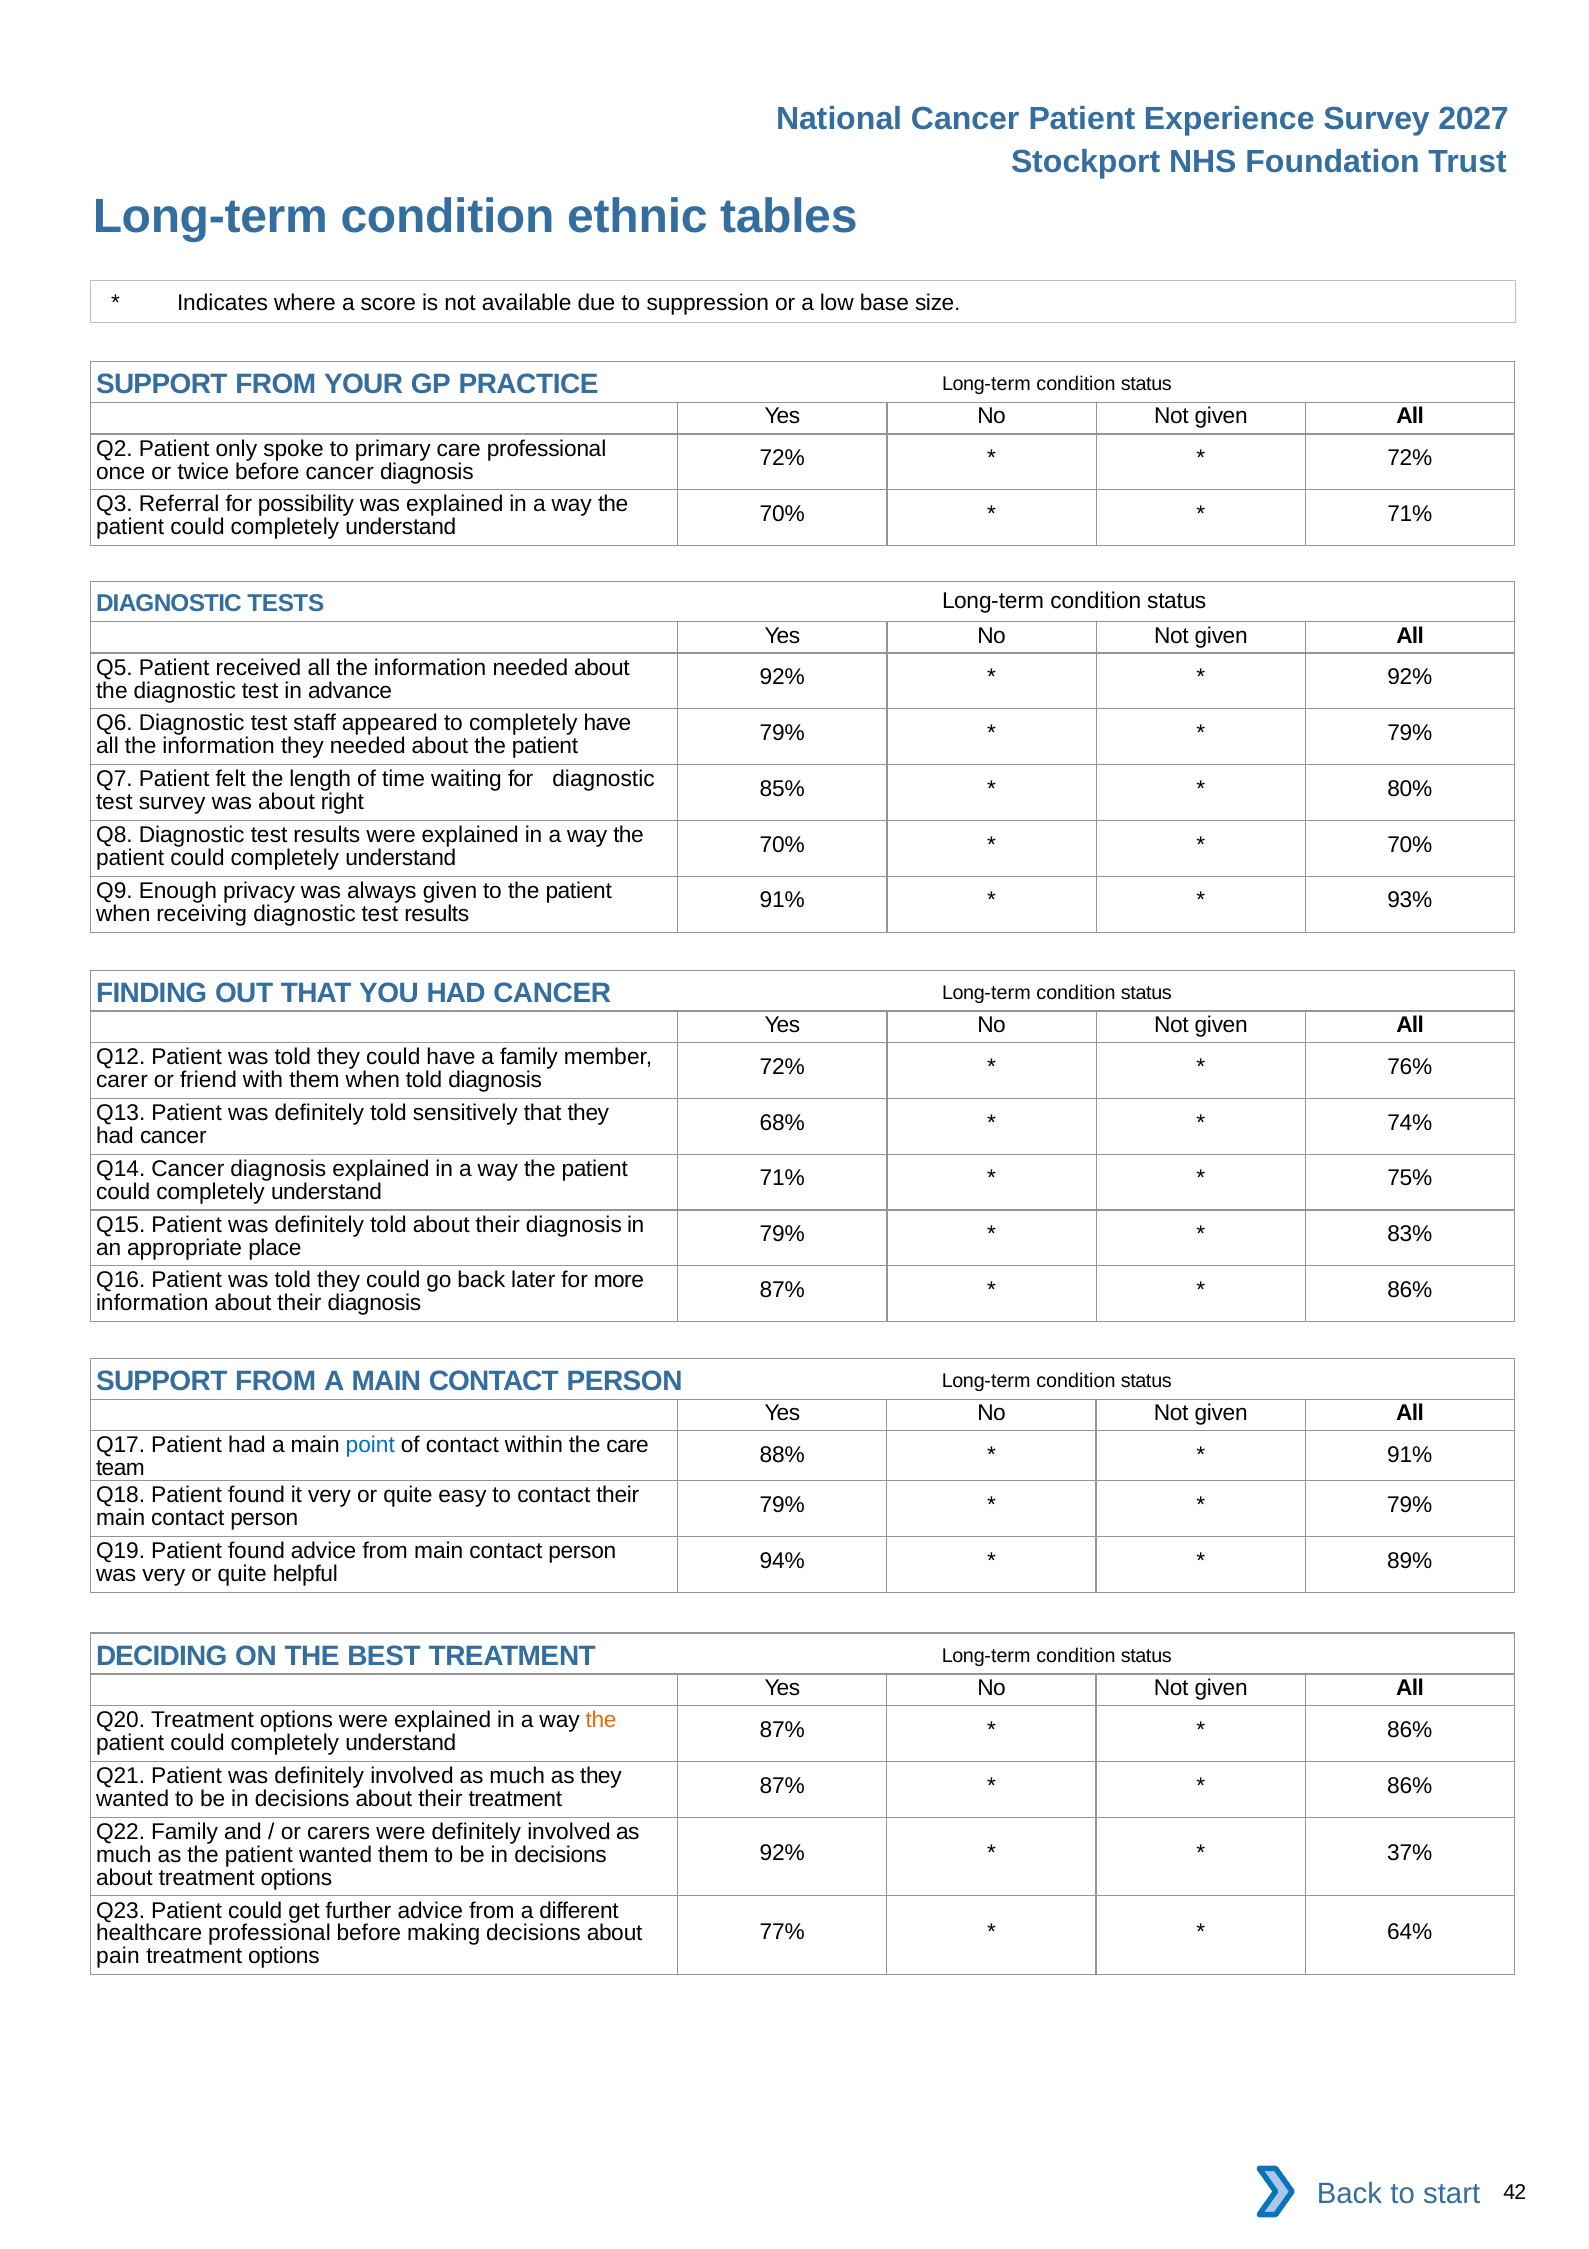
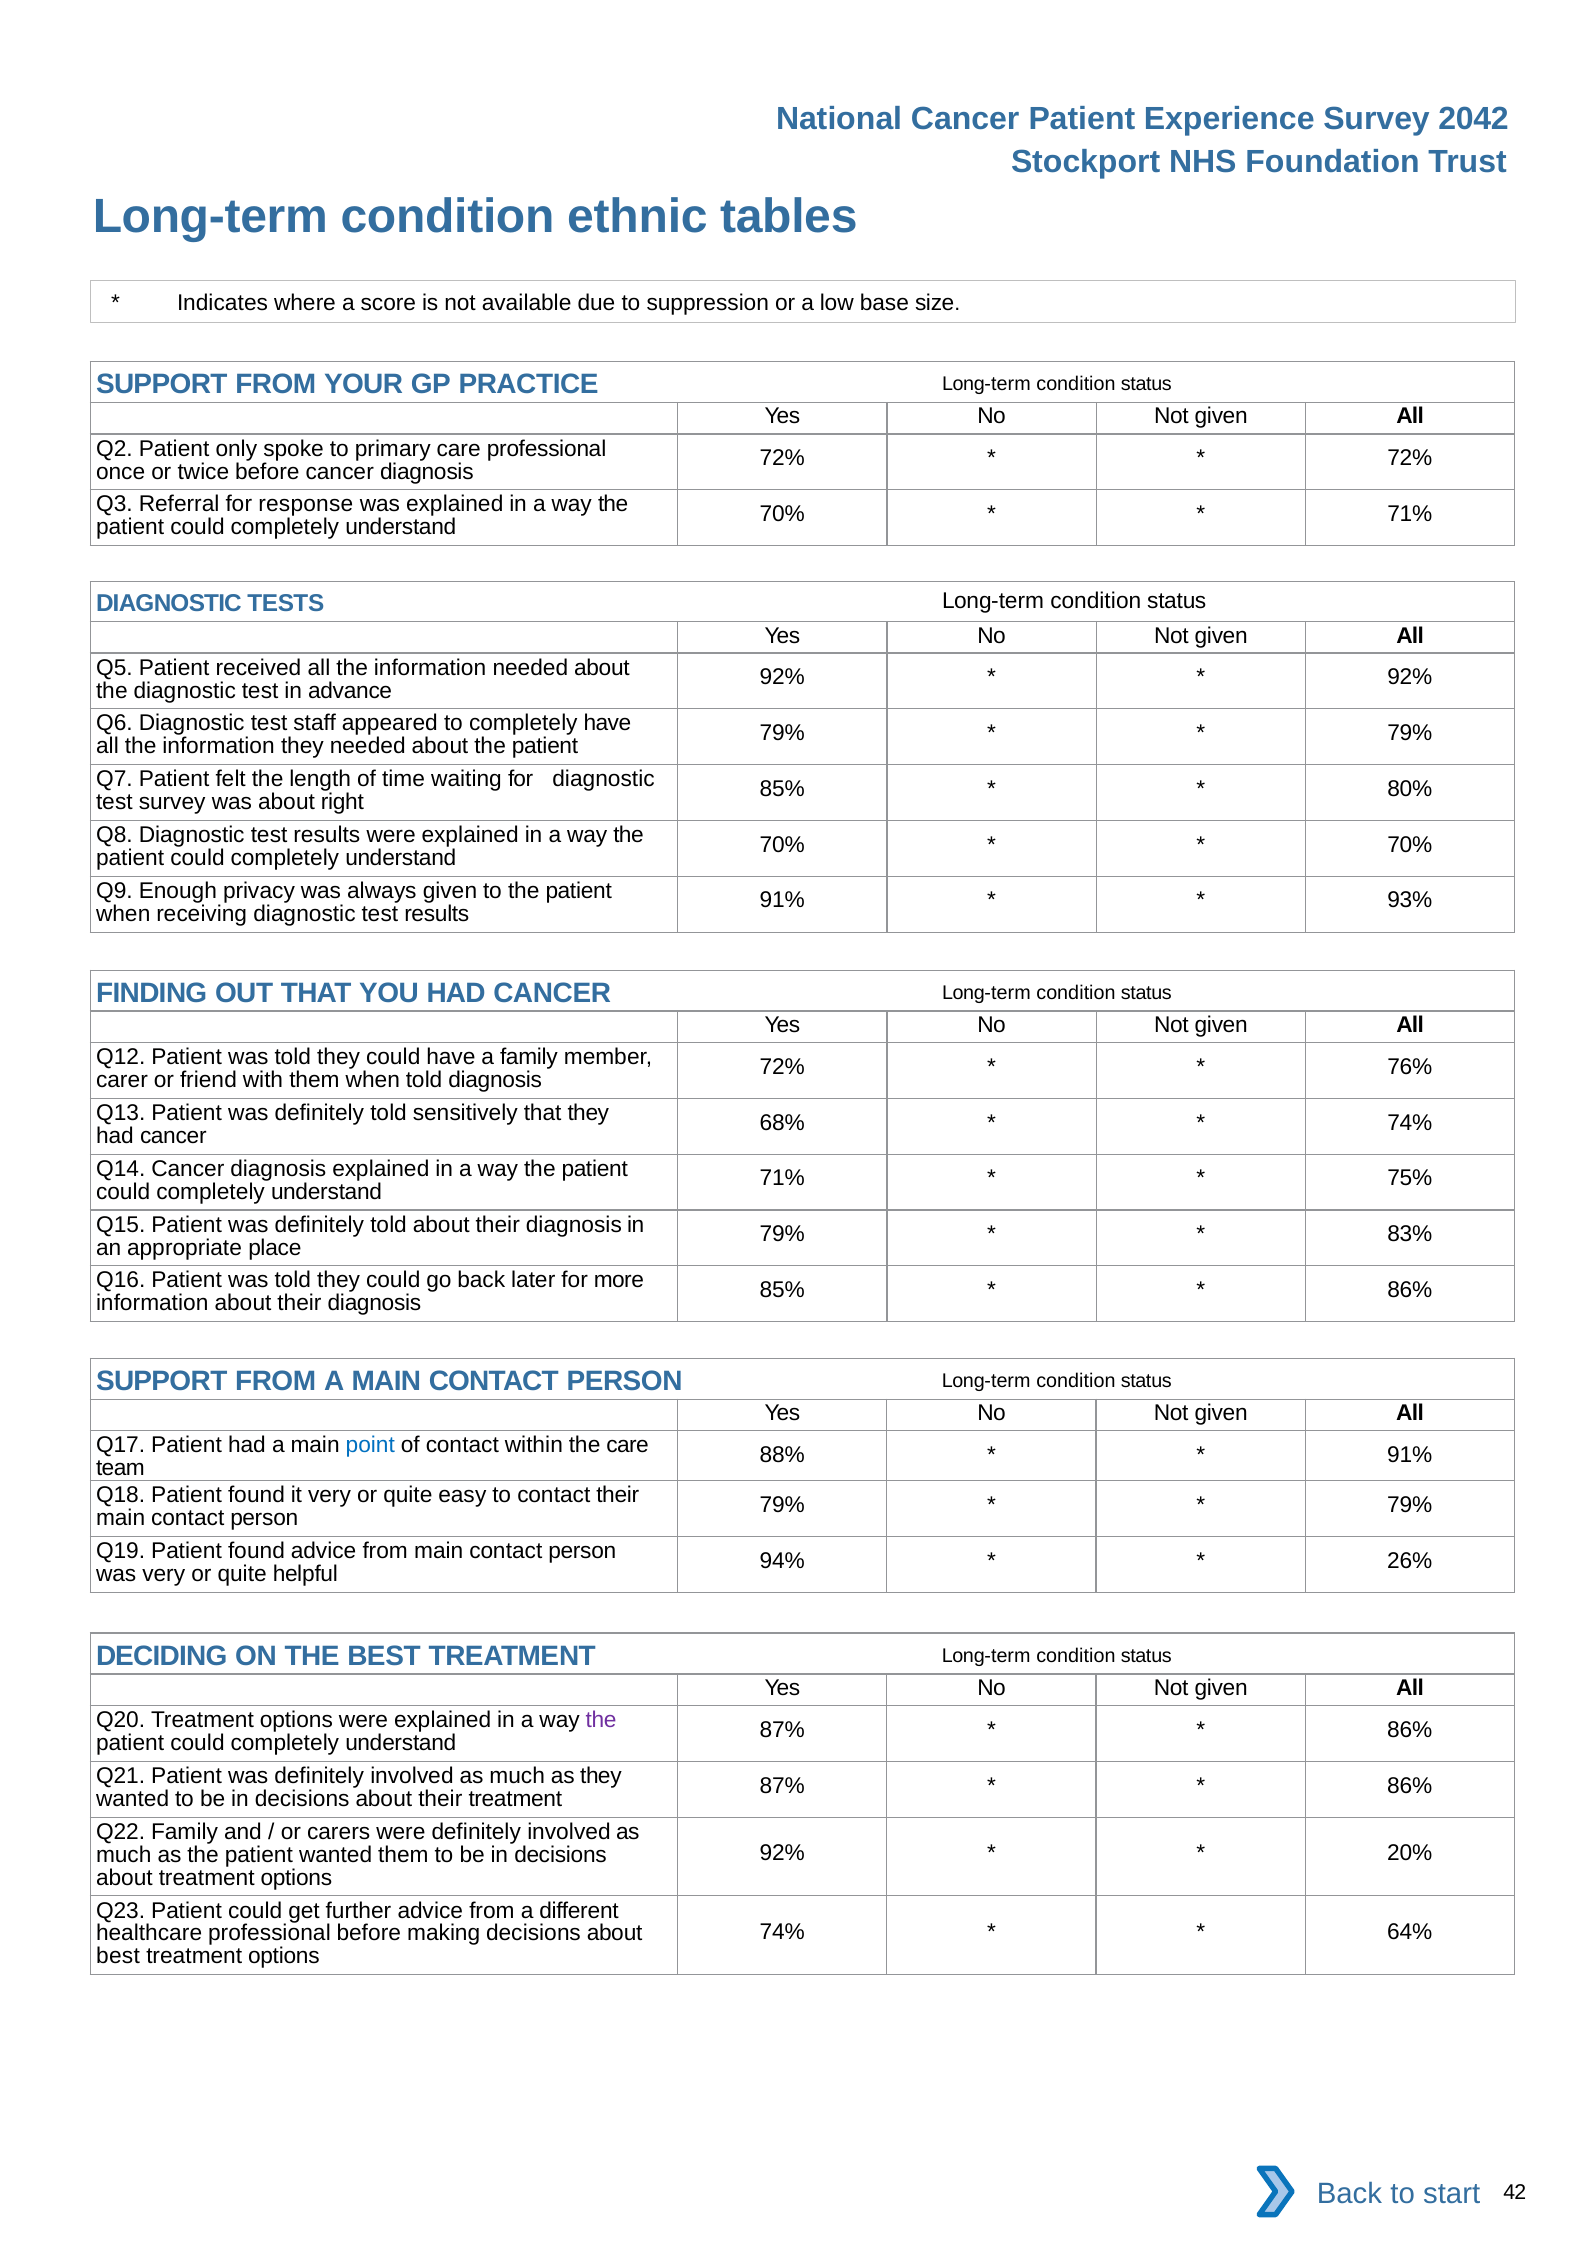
2027: 2027 -> 2042
possibility: possibility -> response
87% at (782, 1290): 87% -> 85%
89%: 89% -> 26%
the at (601, 1720) colour: orange -> purple
37%: 37% -> 20%
77% at (782, 1931): 77% -> 74%
pain at (118, 1956): pain -> best
